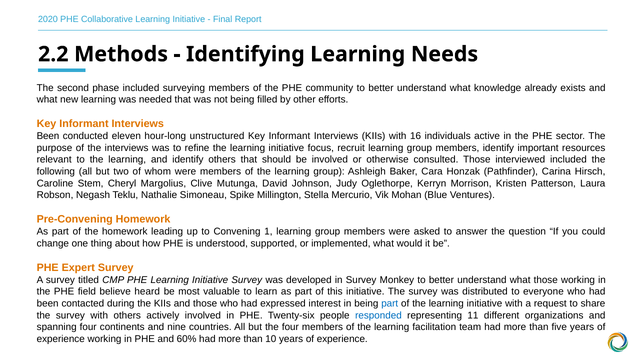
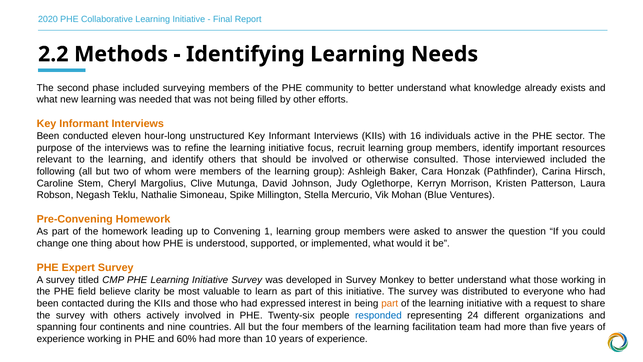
heard: heard -> clarity
part at (390, 303) colour: blue -> orange
11: 11 -> 24
